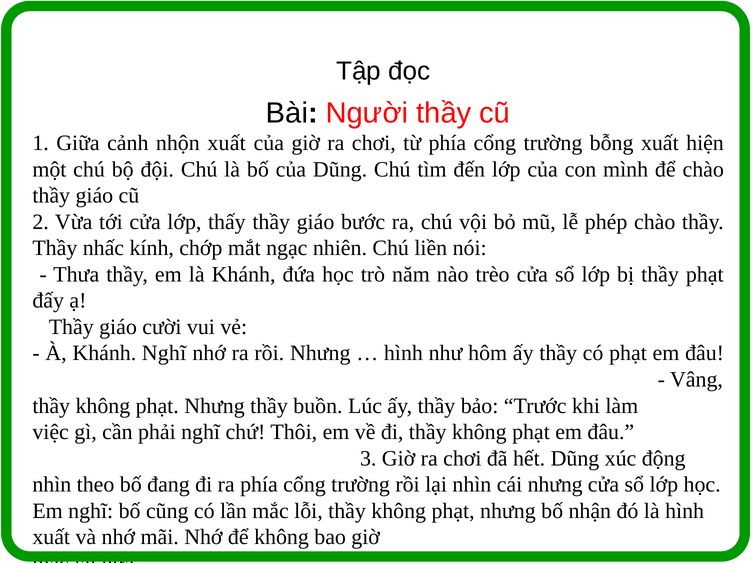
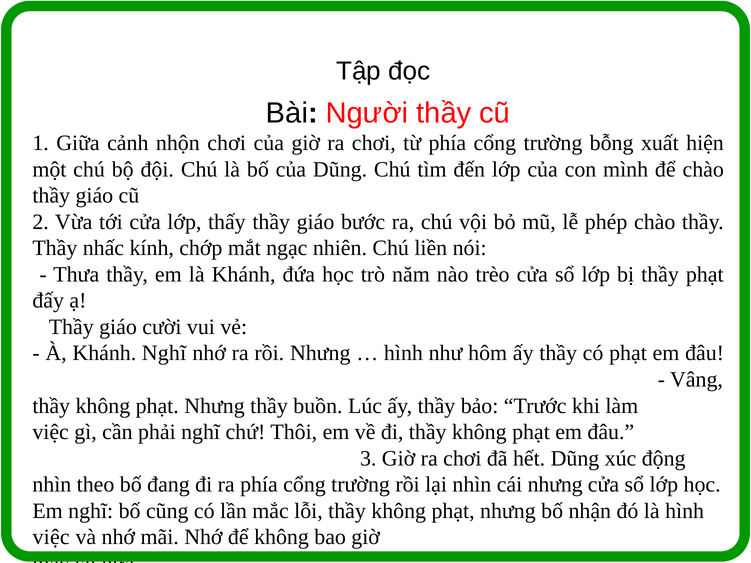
nhộn xuất: xuất -> chơi
xuất at (51, 537): xuất -> việc
